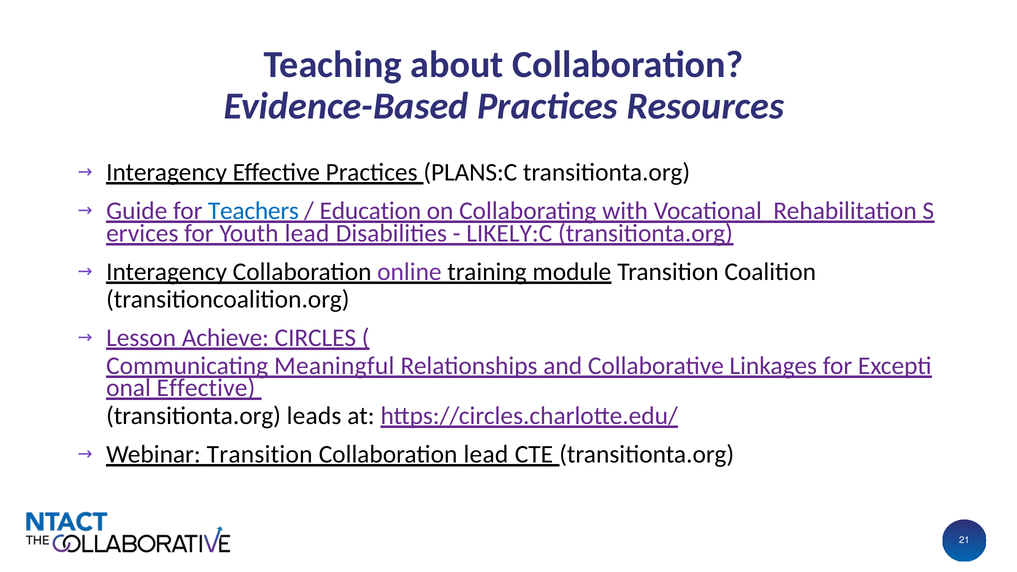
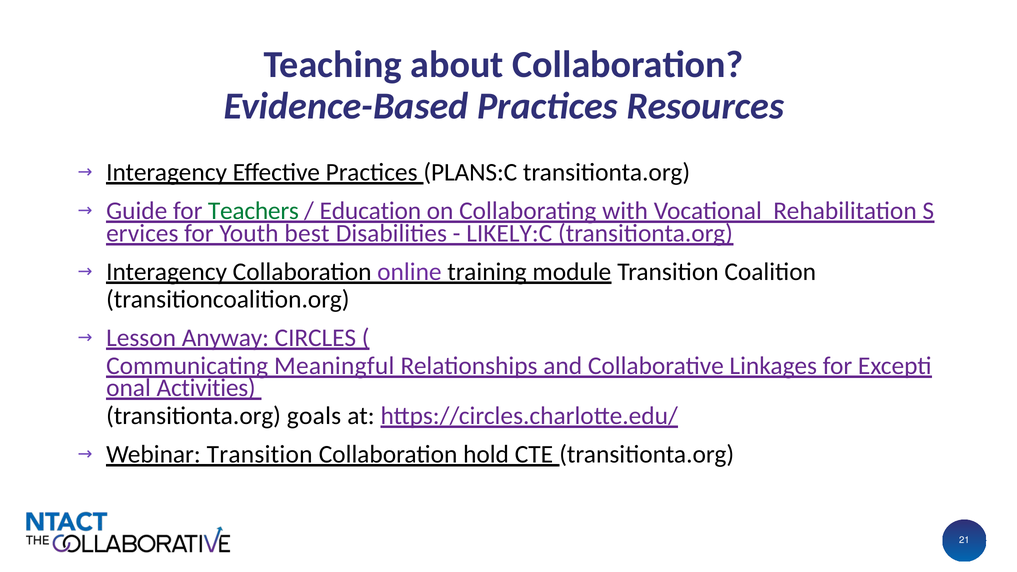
Teachers colour: blue -> green
Youth lead: lead -> best
Achieve: Achieve -> Anyway
Effective at (206, 388): Effective -> Activities
leads: leads -> goals
Collaboration lead: lead -> hold
